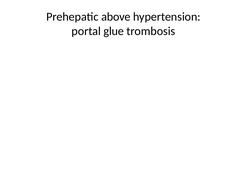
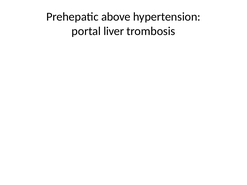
glue: glue -> liver
